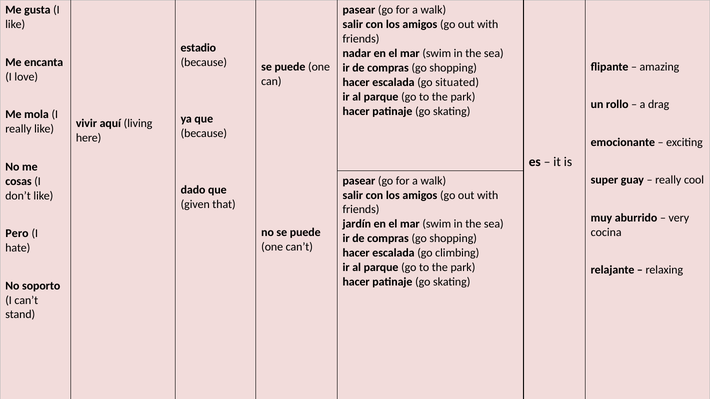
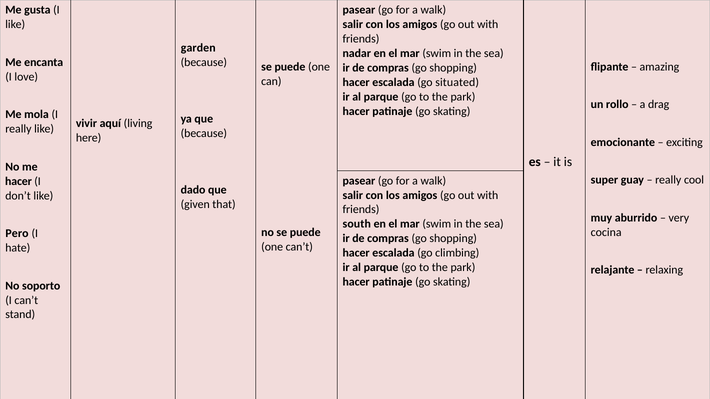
estadio: estadio -> garden
cosas at (18, 181): cosas -> hacer
jardín: jardín -> south
